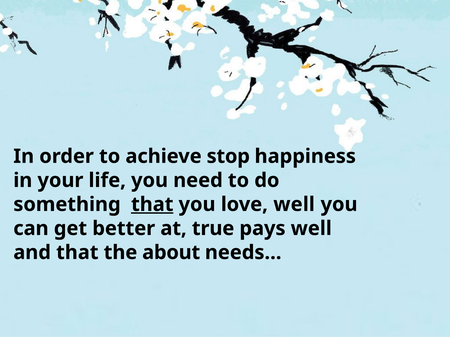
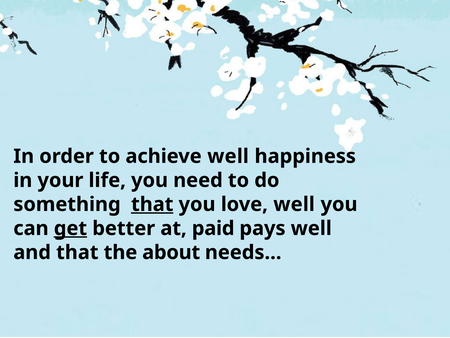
achieve stop: stop -> well
get underline: none -> present
true: true -> paid
